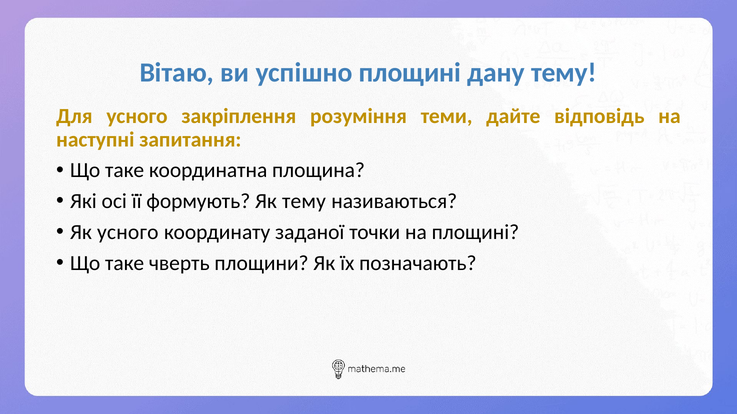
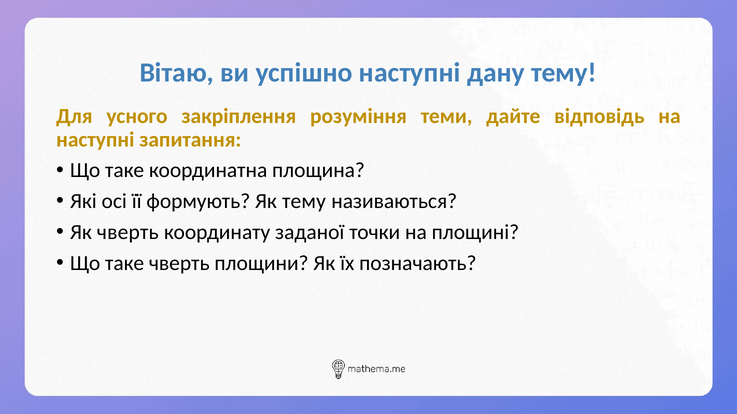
успішно площині: площині -> наступні
Як усного: усного -> чверть
